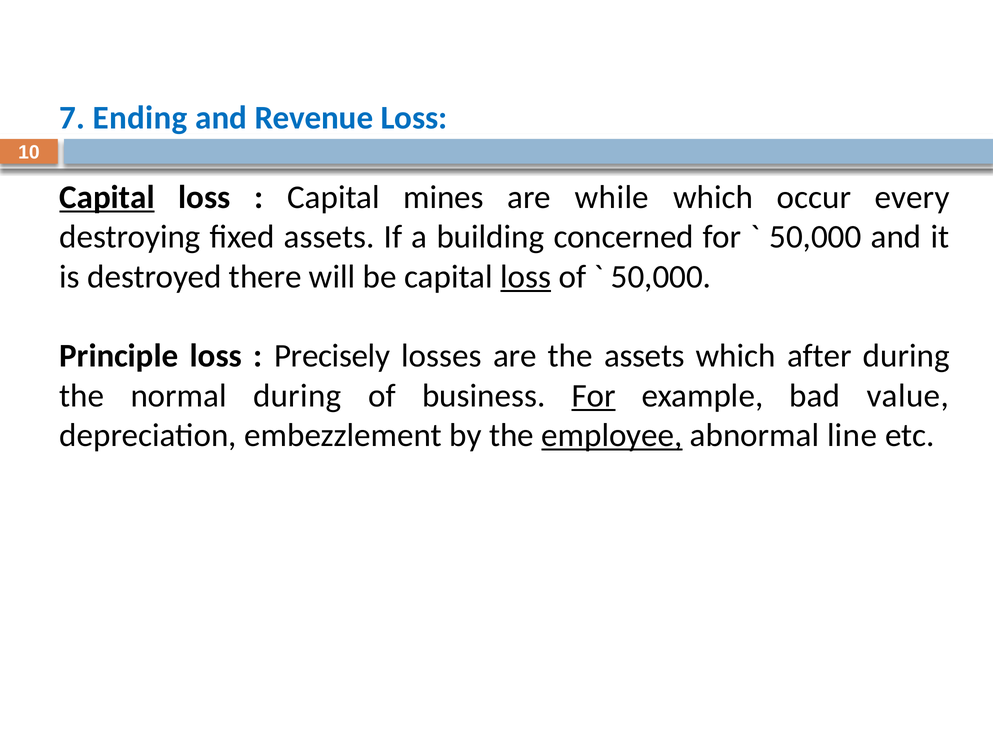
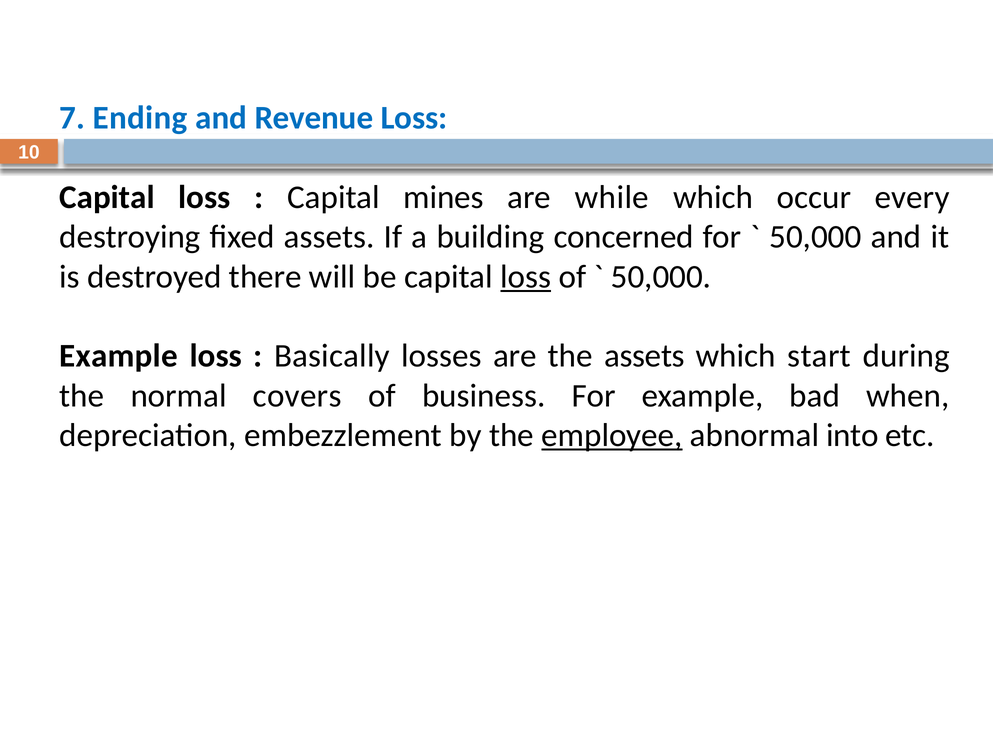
Capital at (107, 197) underline: present -> none
Principle at (119, 356): Principle -> Example
Precisely: Precisely -> Basically
after: after -> start
normal during: during -> covers
For at (594, 396) underline: present -> none
value: value -> when
line: line -> into
